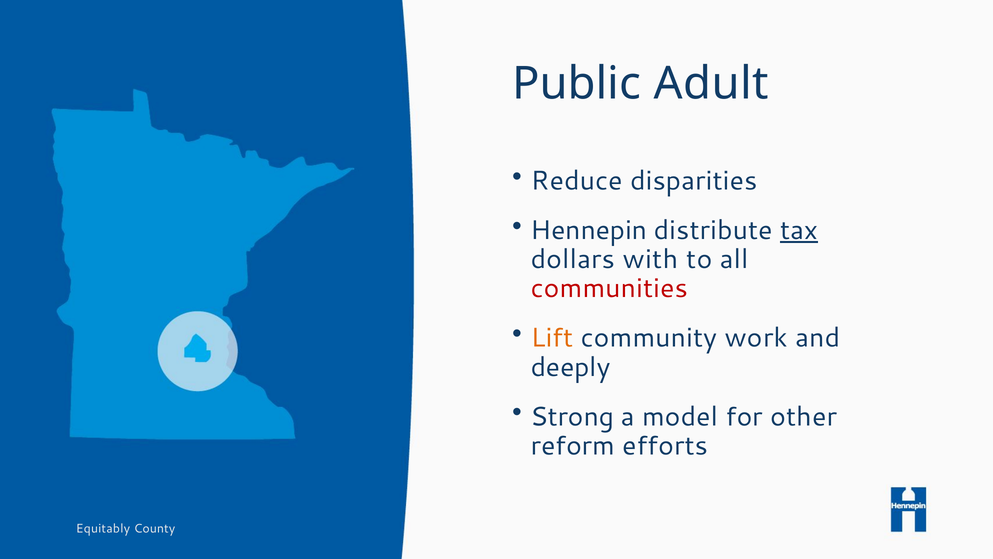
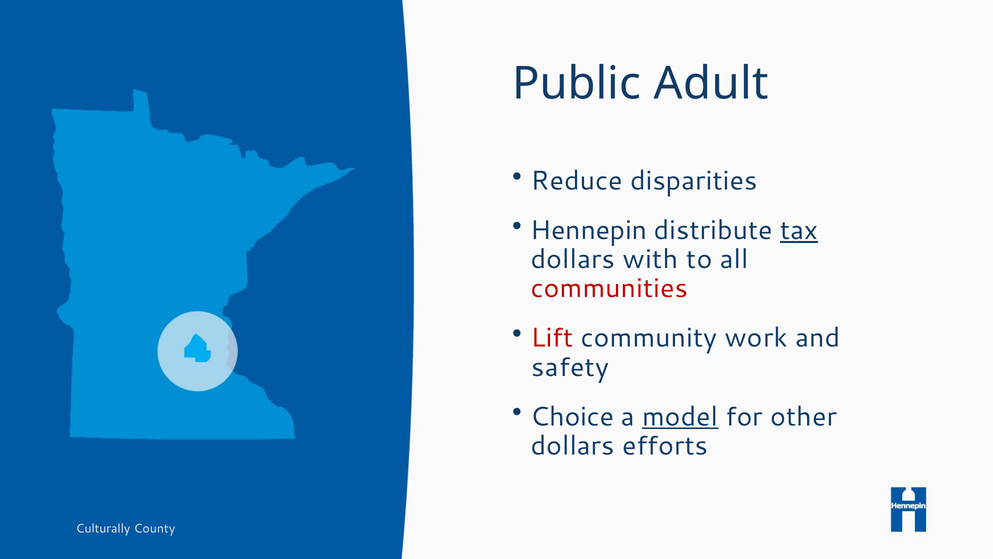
Lift colour: orange -> red
deeply: deeply -> safety
Strong: Strong -> Choice
model underline: none -> present
reform at (573, 445): reform -> dollars
Equitably: Equitably -> Culturally
